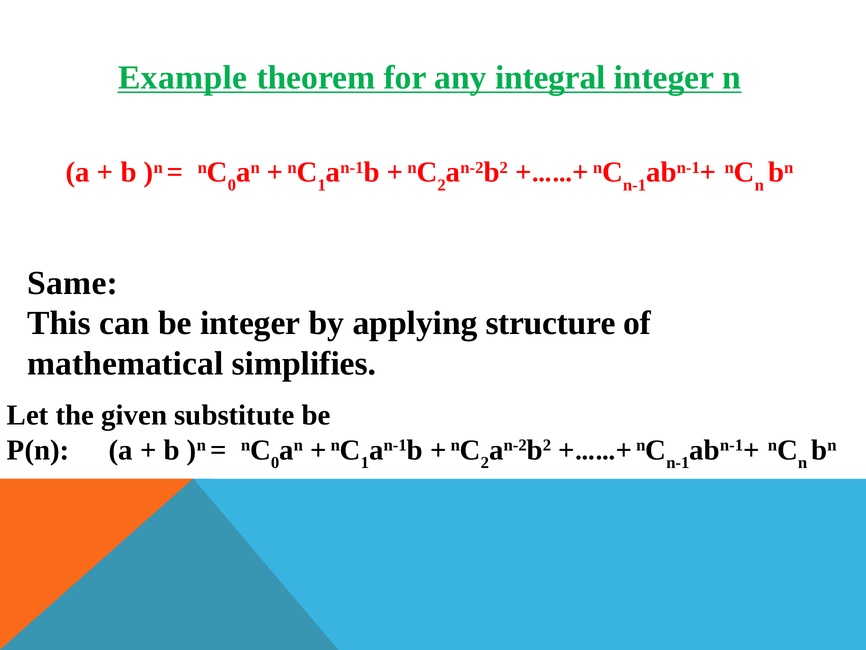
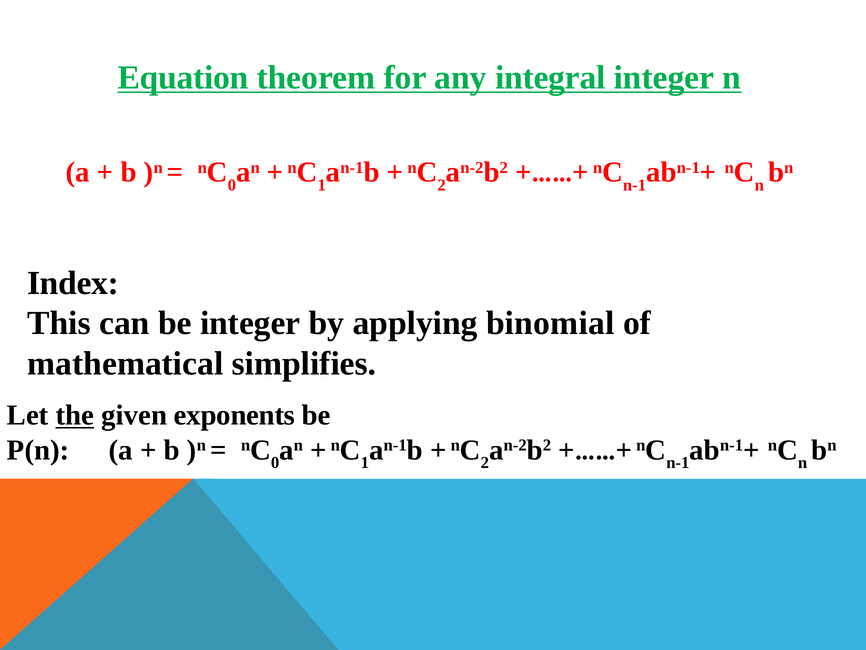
Example: Example -> Equation
Same: Same -> Index
structure: structure -> binomial
the underline: none -> present
substitute: substitute -> exponents
